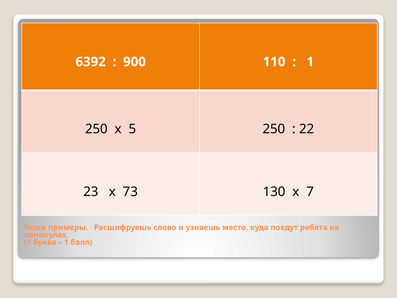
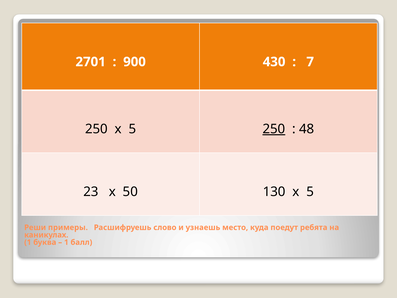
6392: 6392 -> 2701
110: 110 -> 430
1 at (310, 62): 1 -> 7
250 at (274, 129) underline: none -> present
22: 22 -> 48
73: 73 -> 50
130 x 7: 7 -> 5
